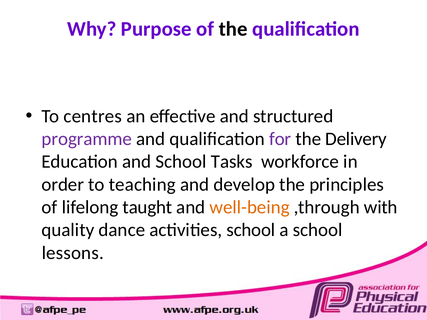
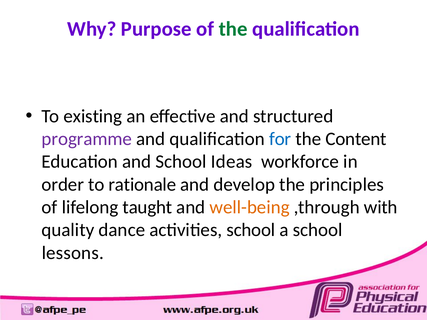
the at (233, 29) colour: black -> green
centres: centres -> existing
for colour: purple -> blue
Delivery: Delivery -> Content
Tasks: Tasks -> Ideas
teaching: teaching -> rationale
